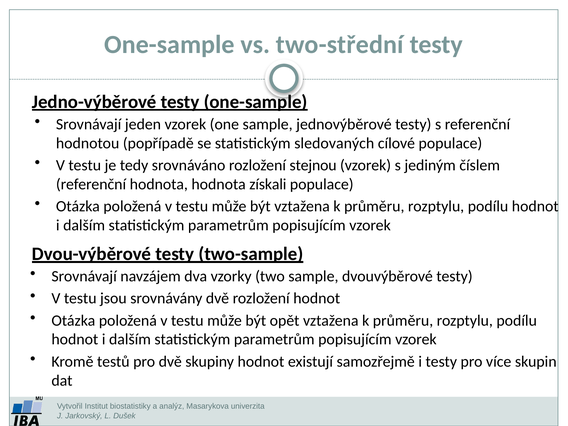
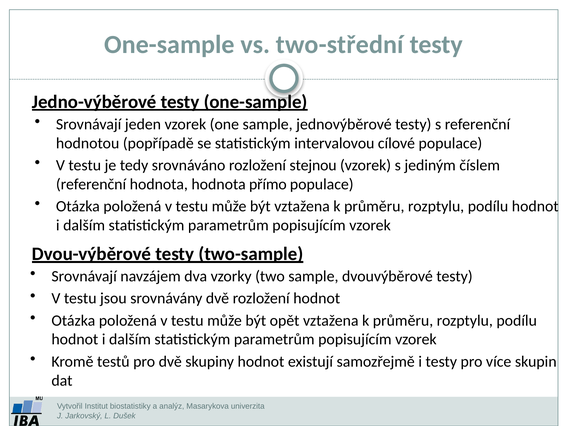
sledovaných: sledovaných -> intervalovou
získali: získali -> přímo
